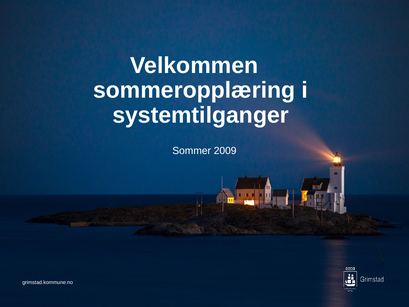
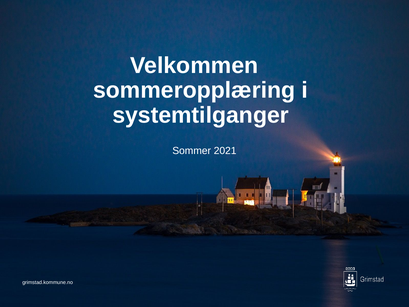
2009: 2009 -> 2021
